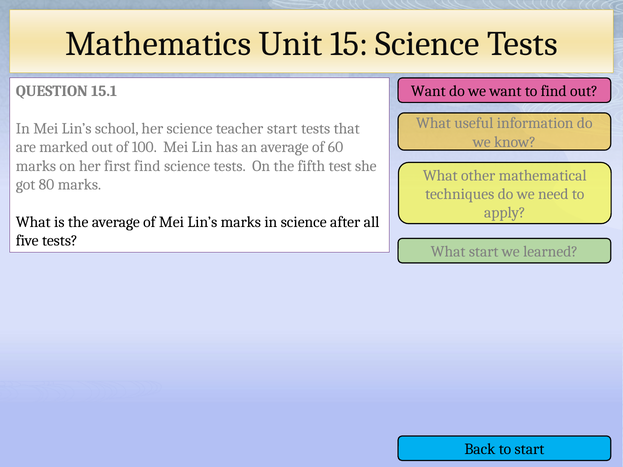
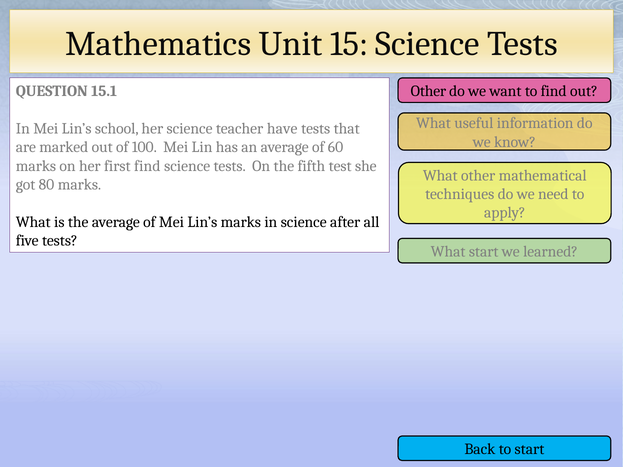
Want at (428, 91): Want -> Other
teacher start: start -> have
